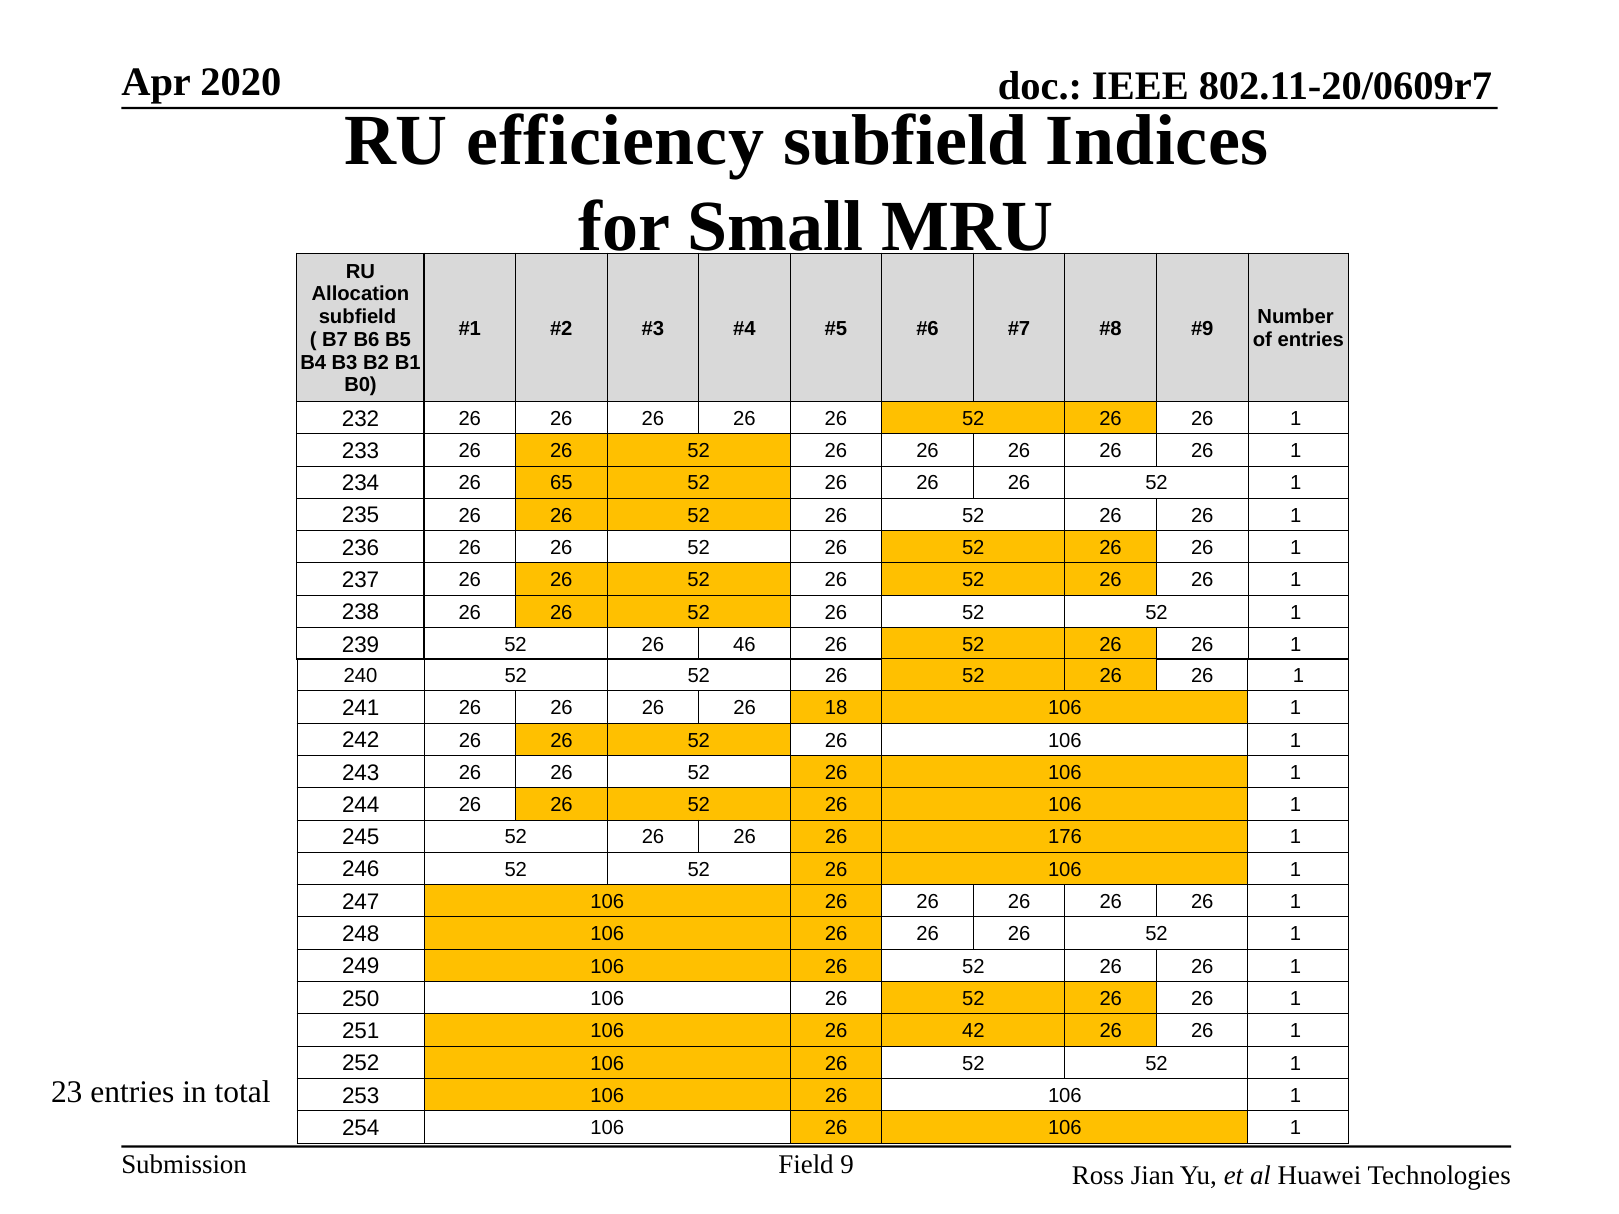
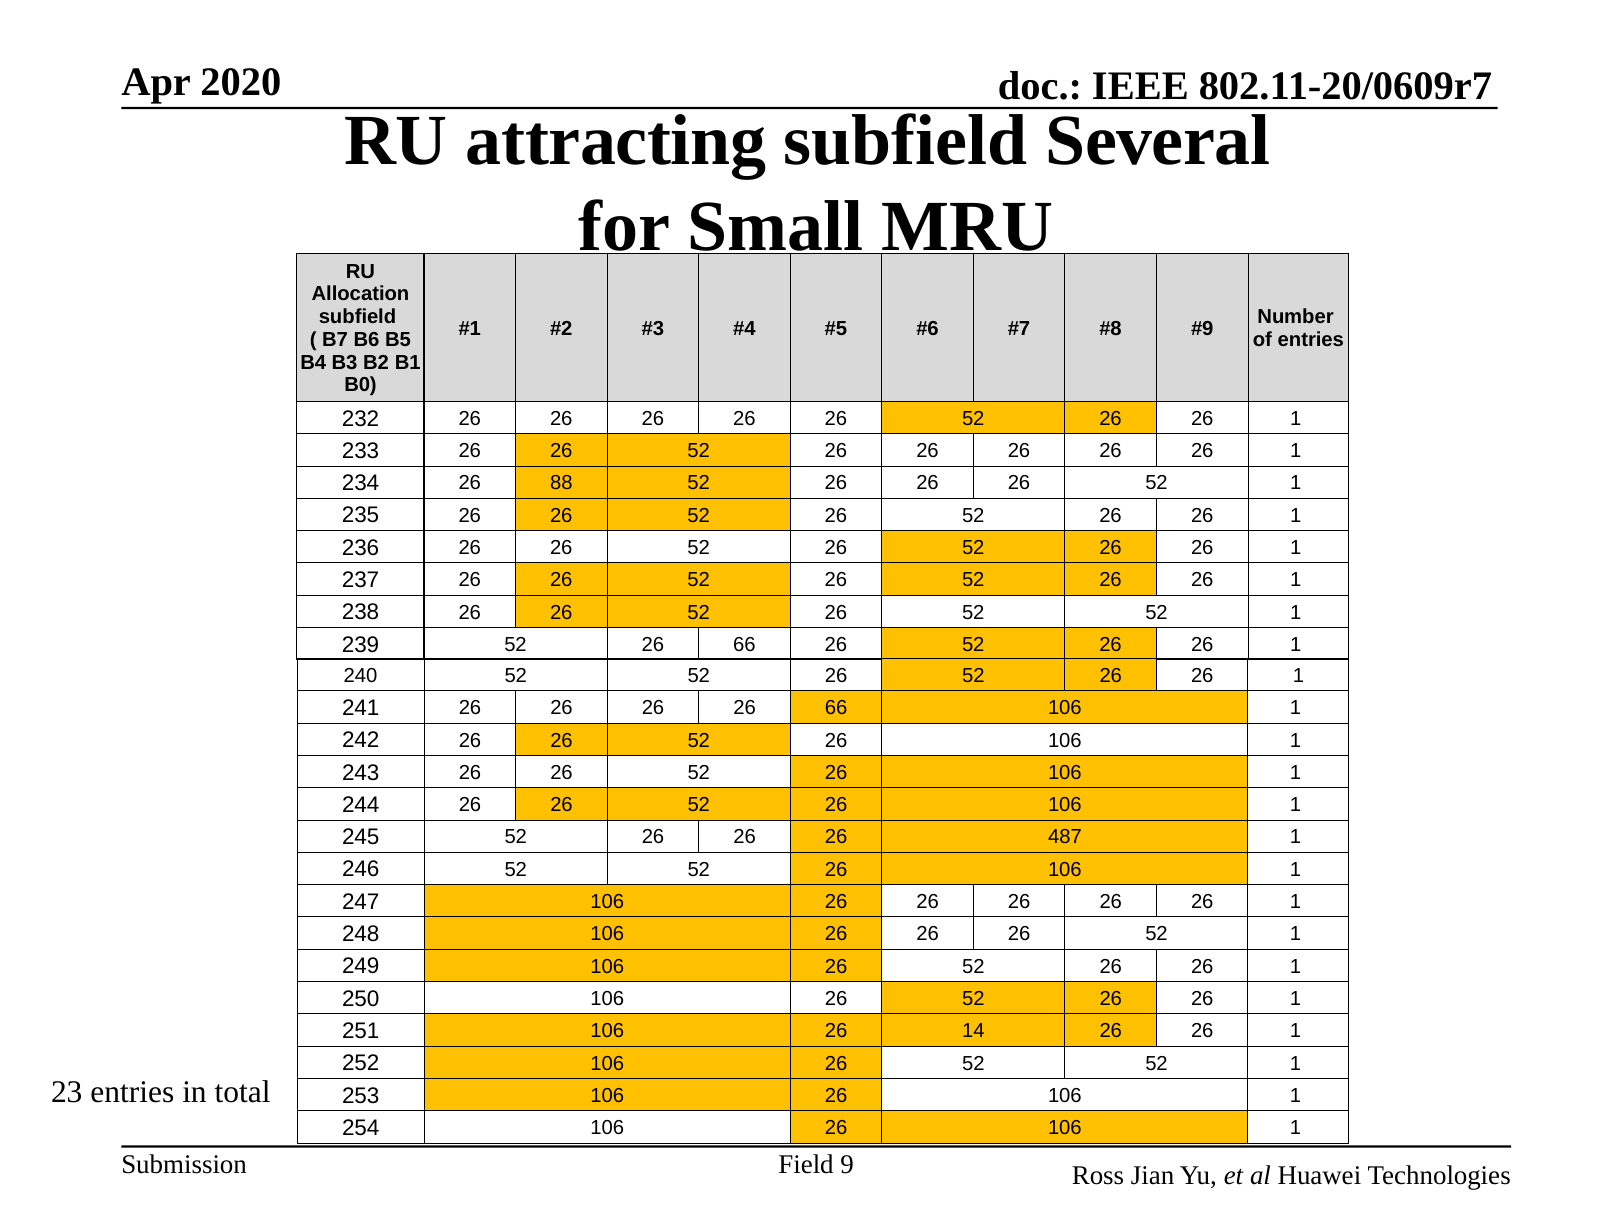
efficiency: efficiency -> attracting
Indices: Indices -> Several
65: 65 -> 88
52 26 46: 46 -> 66
26 26 18: 18 -> 66
176: 176 -> 487
42: 42 -> 14
